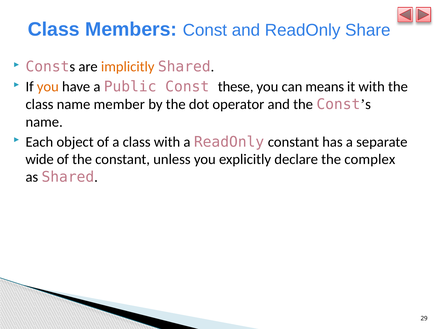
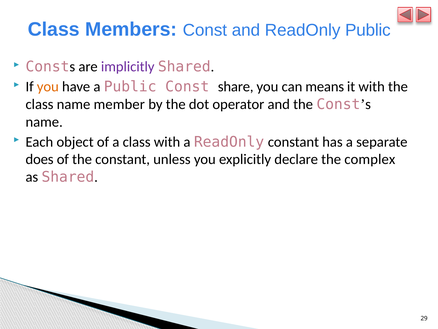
ReadOnly Share: Share -> Public
implicitly colour: orange -> purple
these: these -> share
wide: wide -> does
